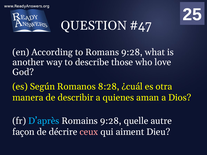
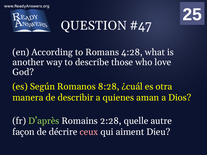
Romans 9:28: 9:28 -> 4:28
D’après colour: light blue -> light green
Romains 9:28: 9:28 -> 2:28
